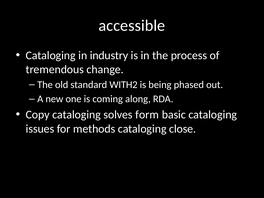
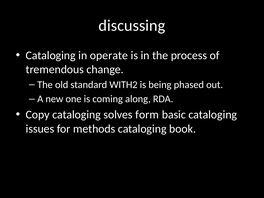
accessible: accessible -> discussing
industry: industry -> operate
close: close -> book
